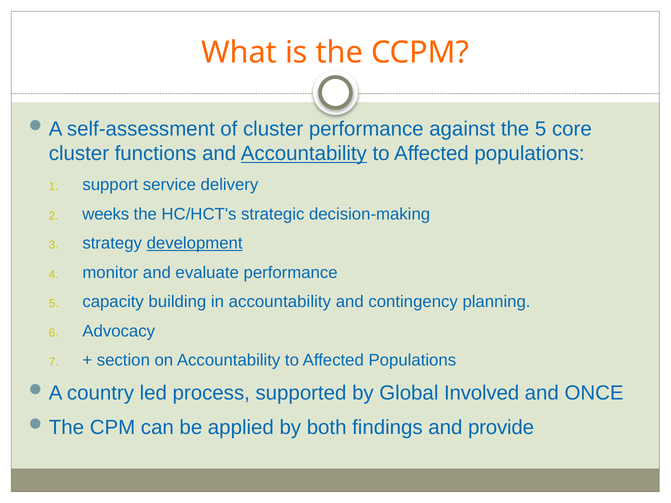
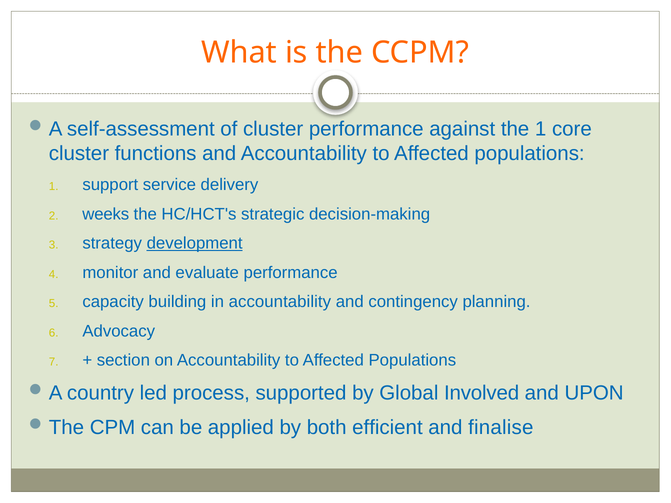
the 5: 5 -> 1
Accountability at (304, 154) underline: present -> none
ONCE: ONCE -> UPON
findings: findings -> efficient
provide: provide -> finalise
